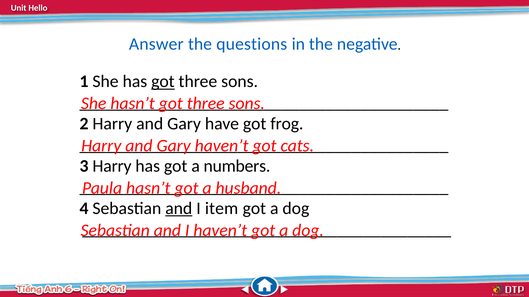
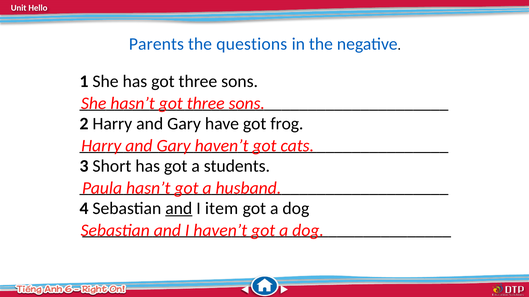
Answer: Answer -> Parents
got at (163, 82) underline: present -> none
3 Harry: Harry -> Short
numbers: numbers -> students
